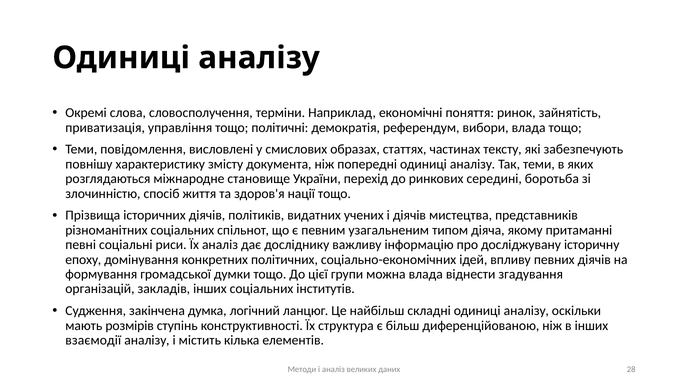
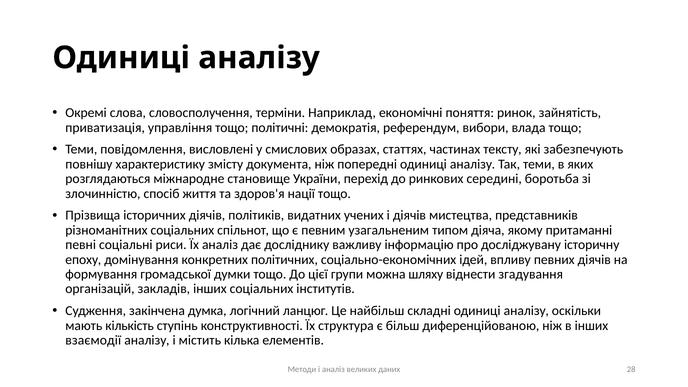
можна влада: влада -> шляху
розмірів: розмірів -> кількість
